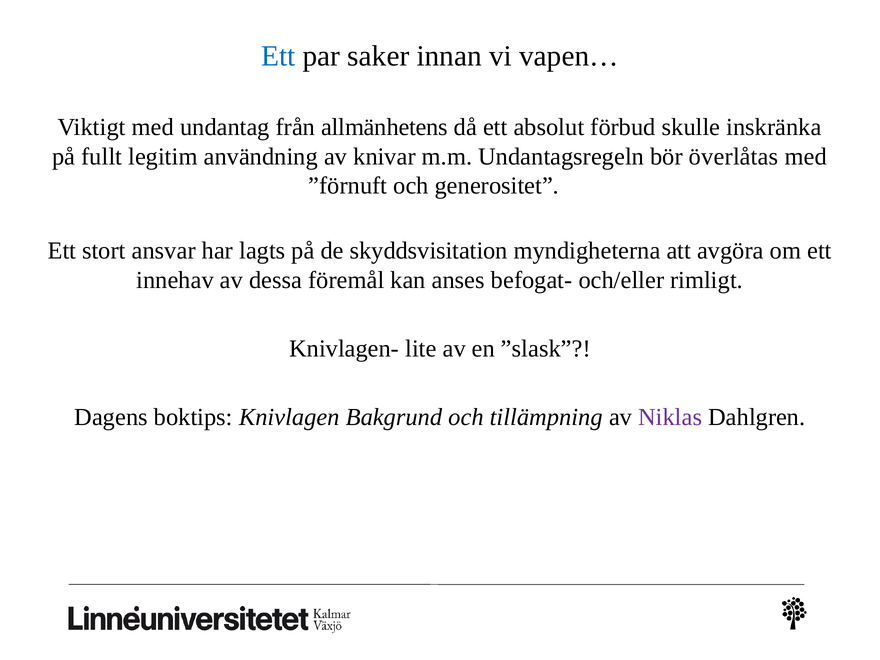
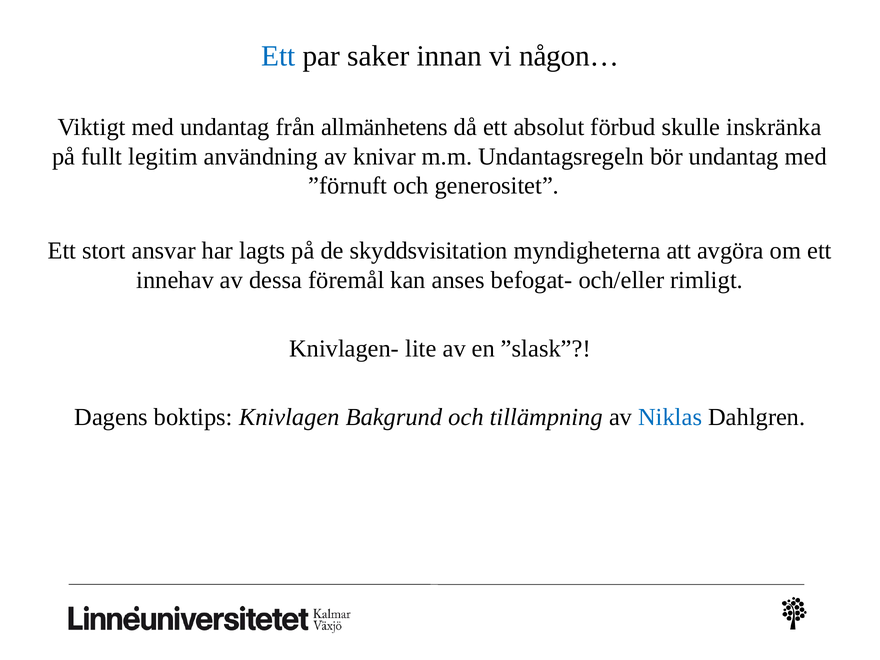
vapen…: vapen… -> någon…
bör överlåtas: överlåtas -> undantag
Niklas colour: purple -> blue
